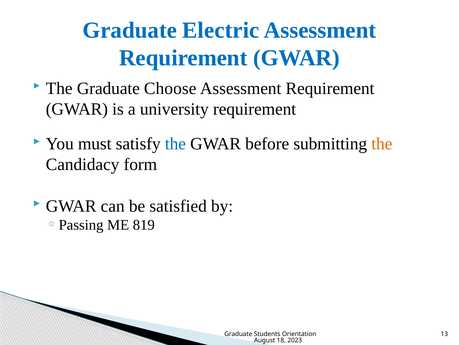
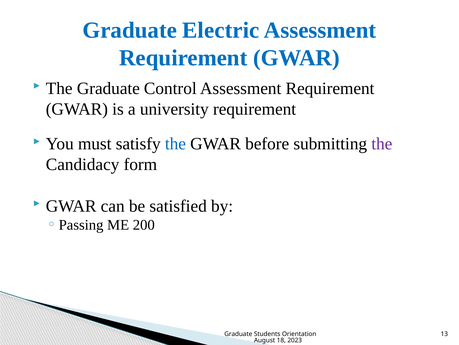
Choose: Choose -> Control
the at (382, 144) colour: orange -> purple
819: 819 -> 200
